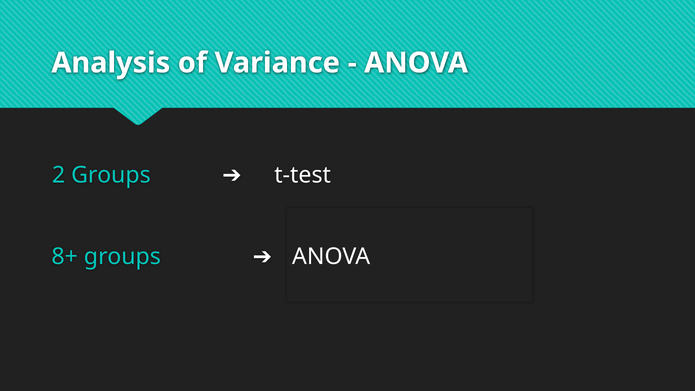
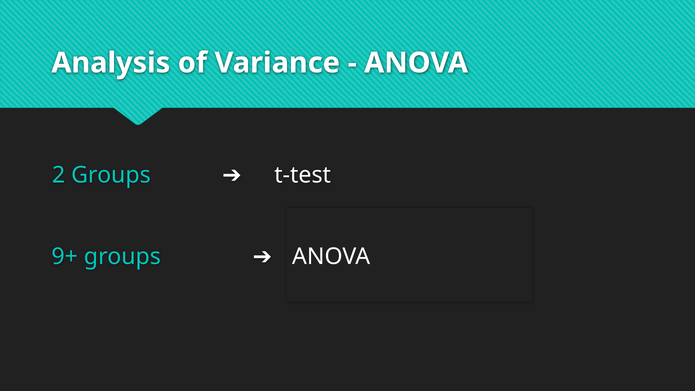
8+: 8+ -> 9+
